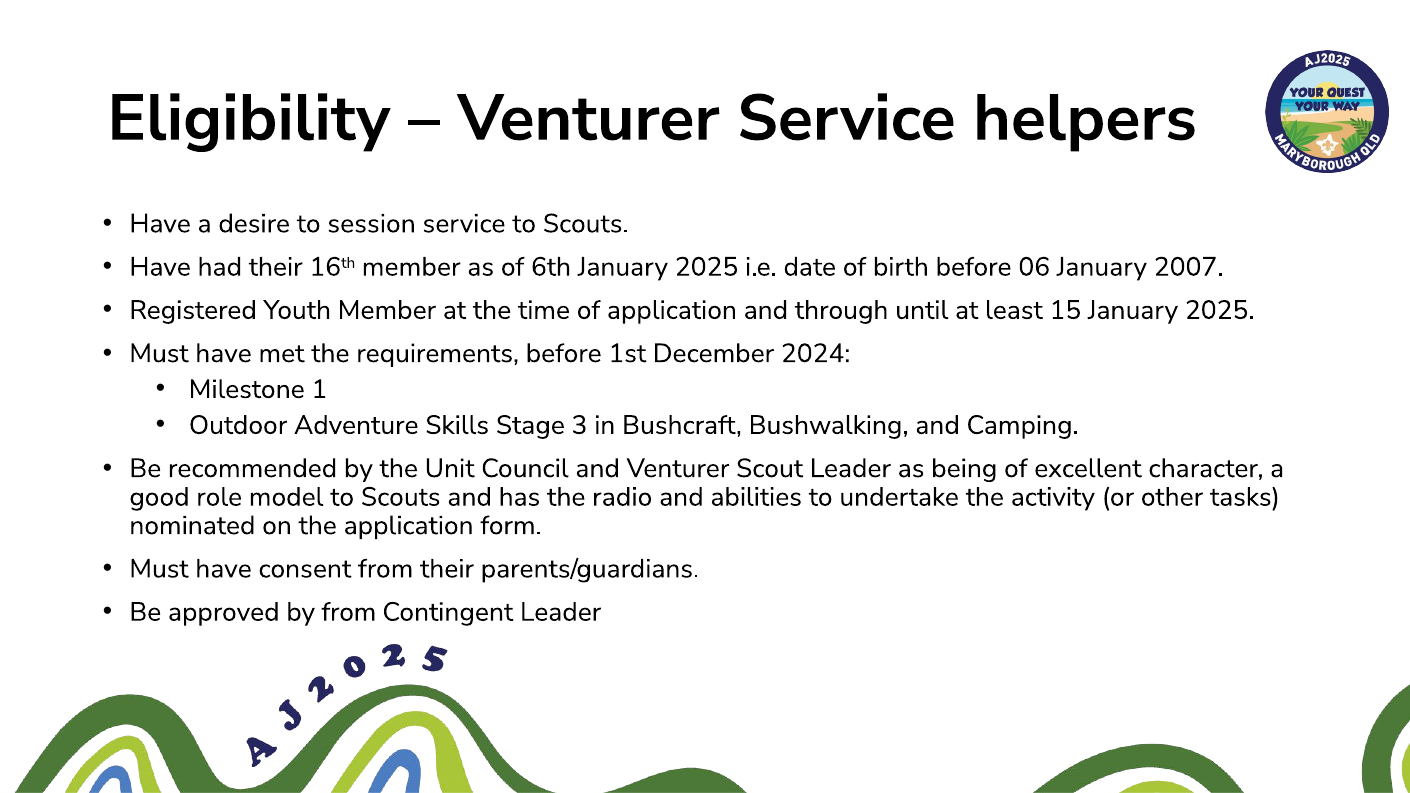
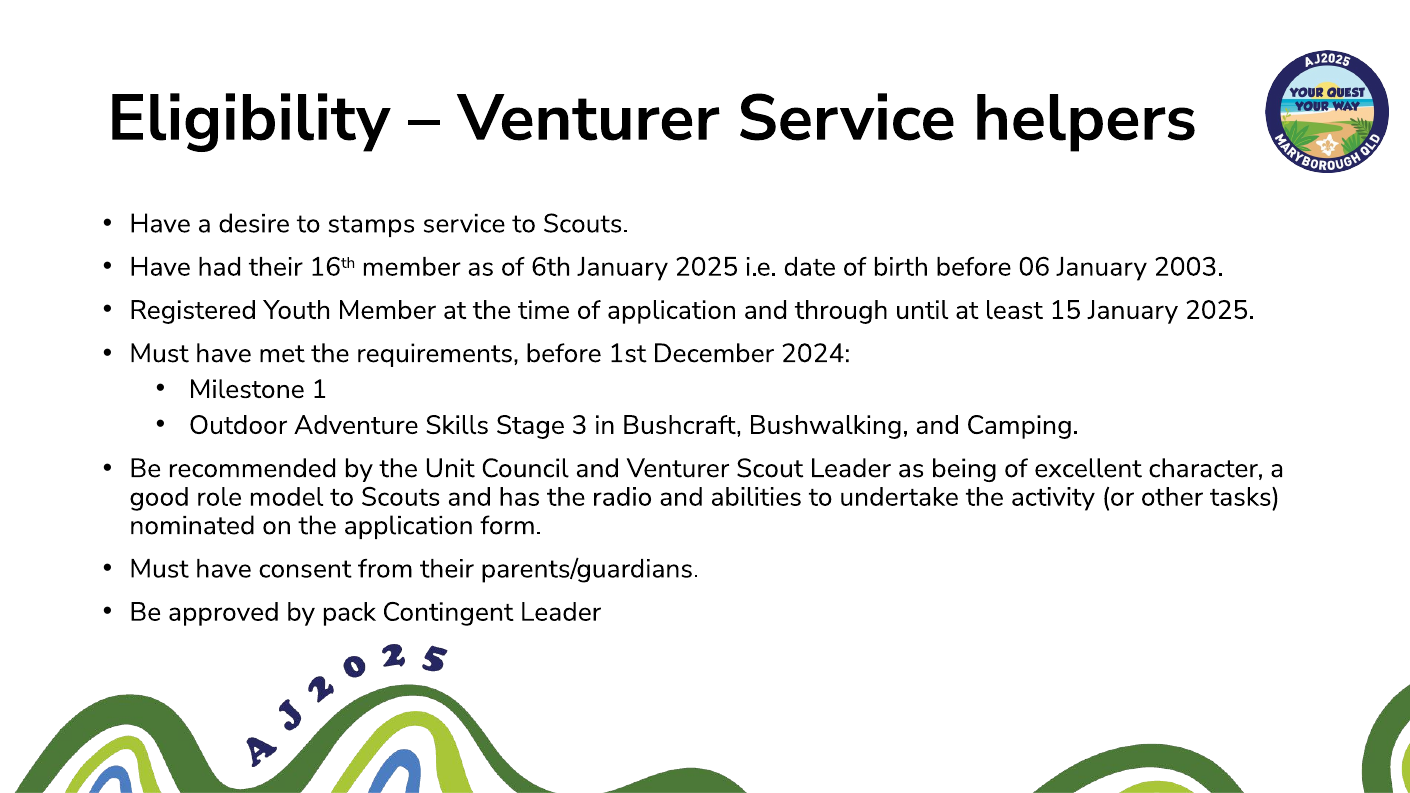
session: session -> stamps
2007: 2007 -> 2003
by from: from -> pack
